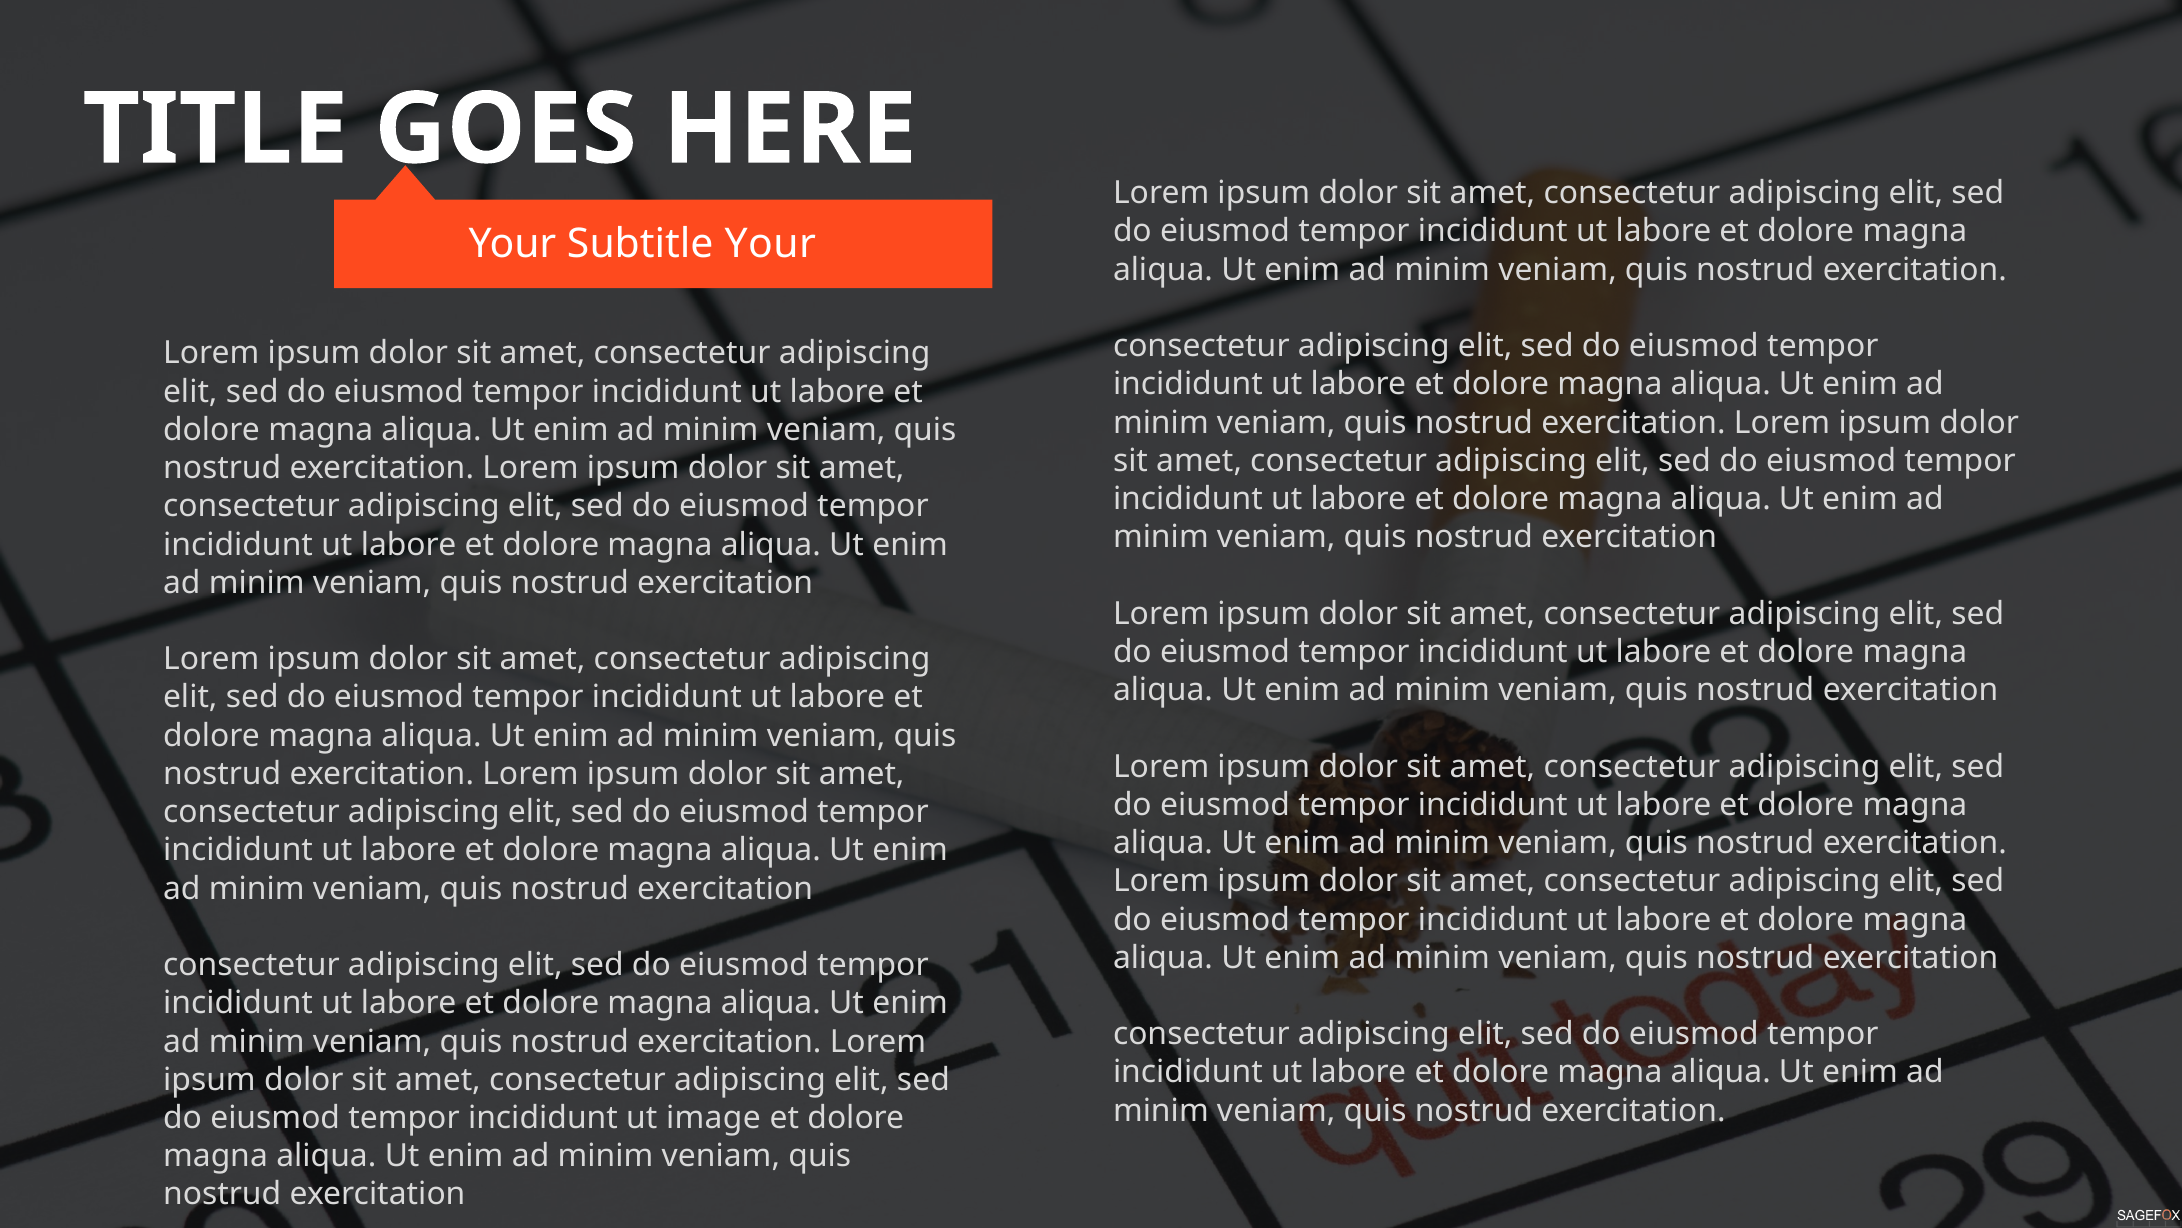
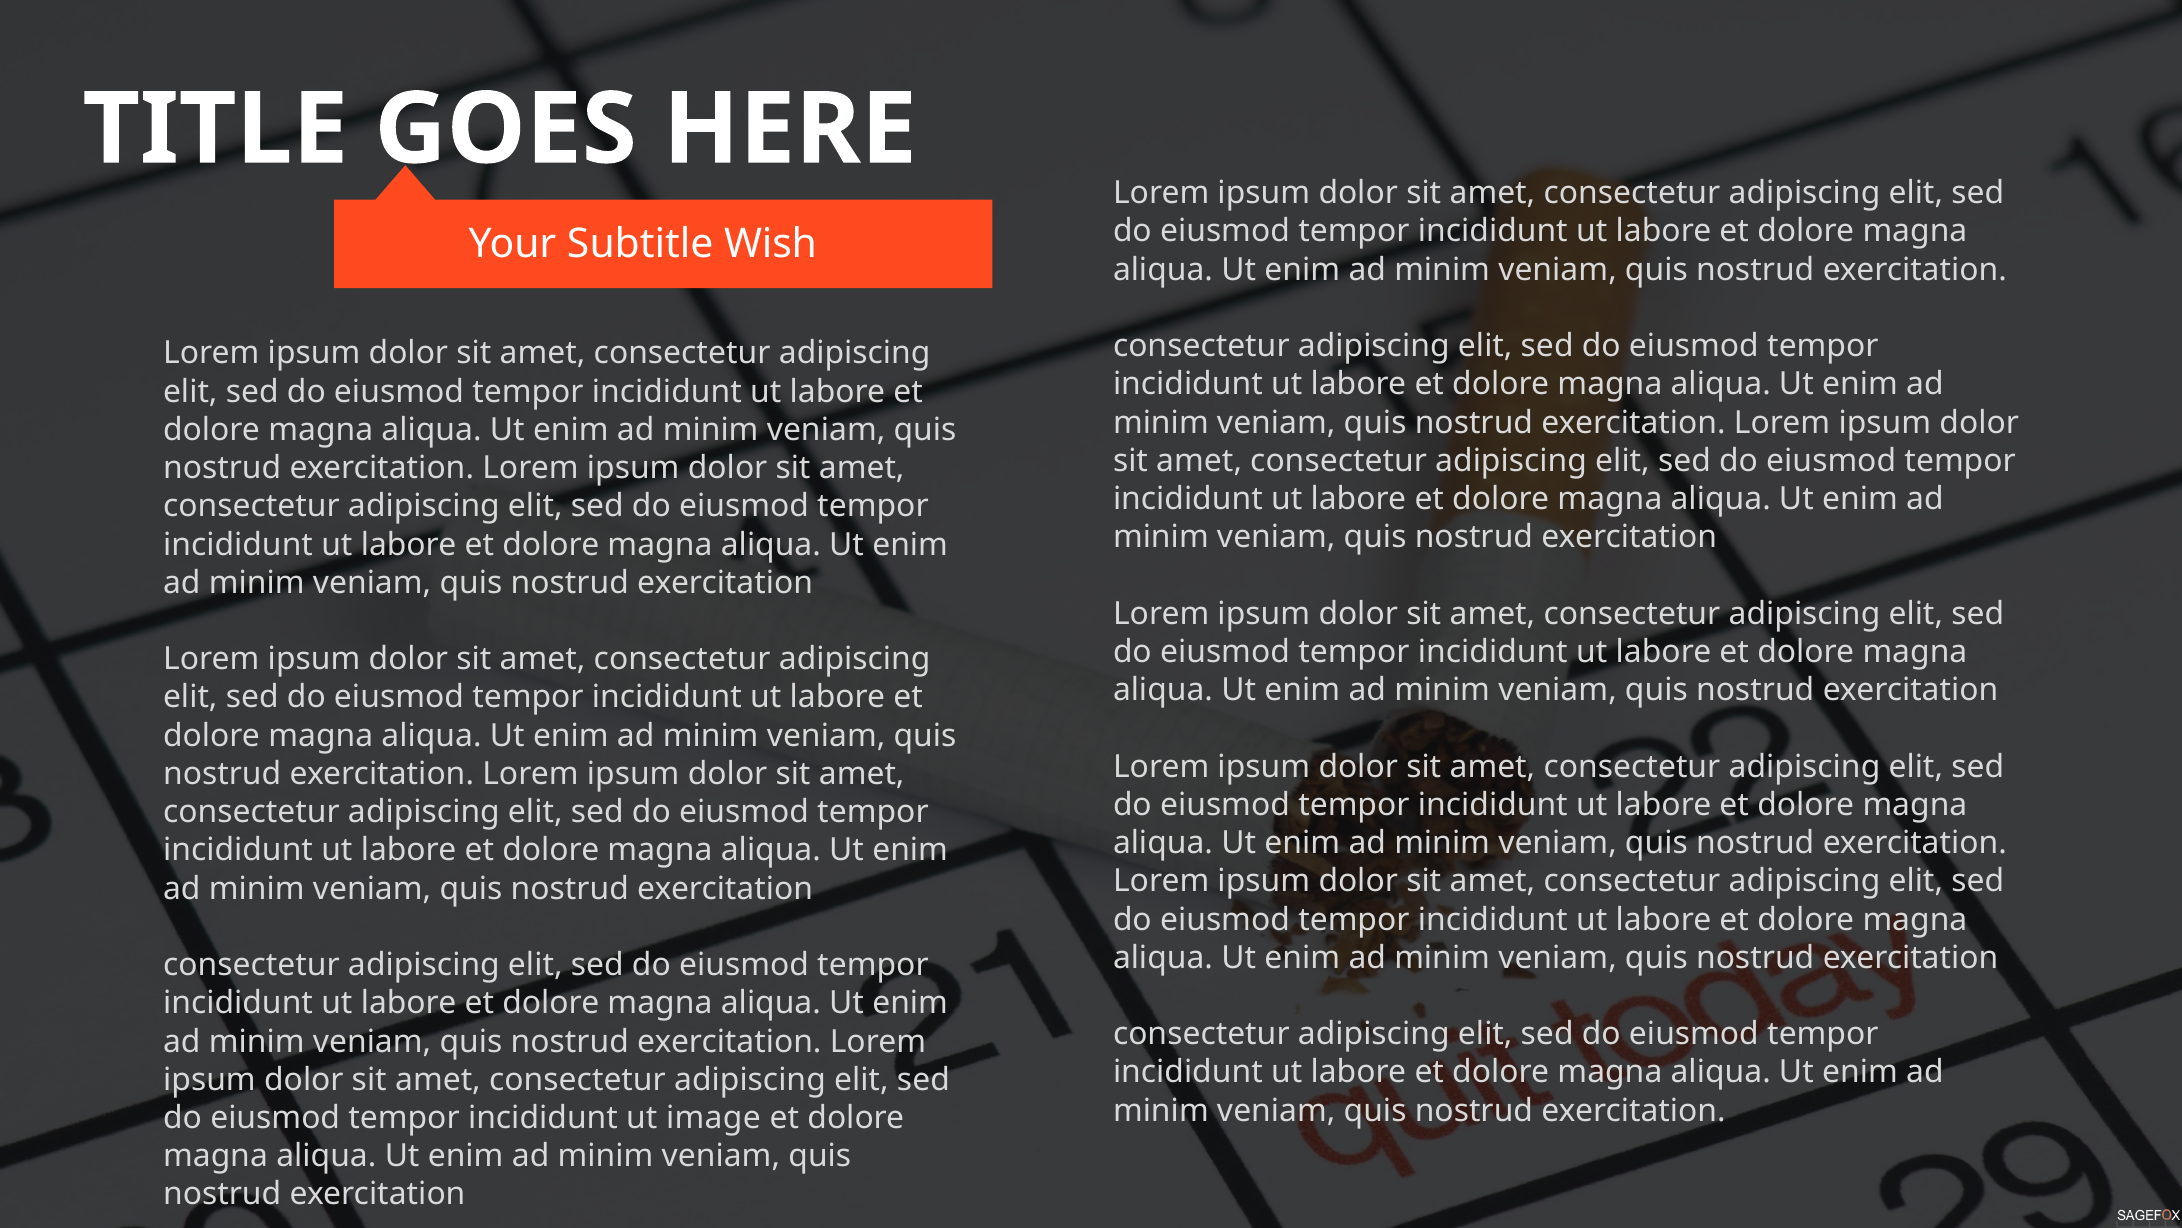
Subtitle Your: Your -> Wish
